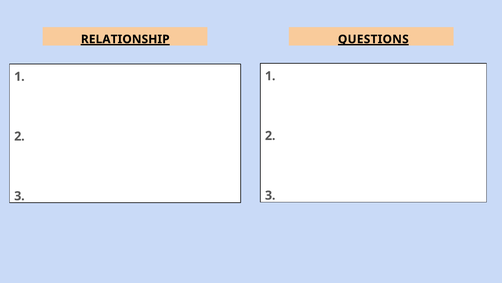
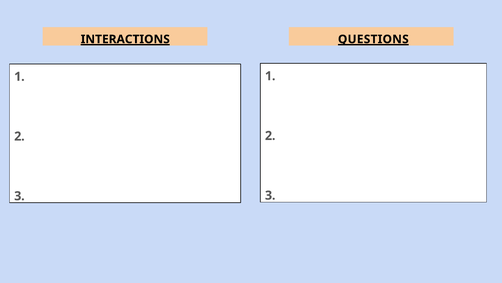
RELATIONSHIP: RELATIONSHIP -> INTERACTIONS
